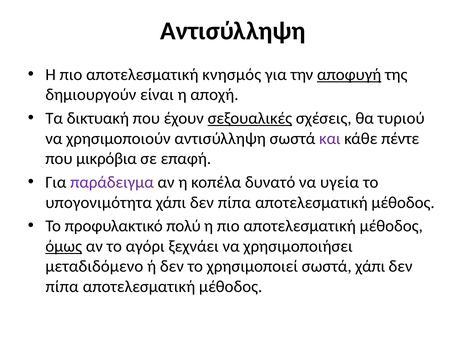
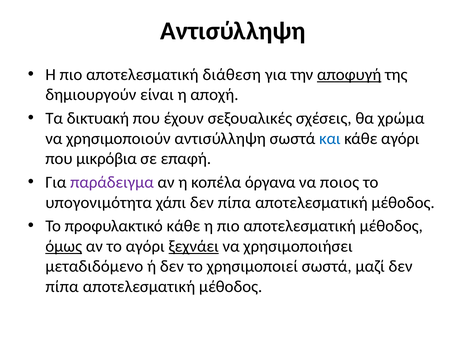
κνησμός: κνησμός -> διάθεση
σεξουαλικές underline: present -> none
τυριού: τυριού -> χρώμα
και colour: purple -> blue
κάθε πέντε: πέντε -> αγόρι
δυνατό: δυνατό -> όργανα
υγεία: υγεία -> ποιος
προφυλακτικό πολύ: πολύ -> κάθε
ξεχνάει underline: none -> present
σωστά χάπι: χάπι -> μαζί
